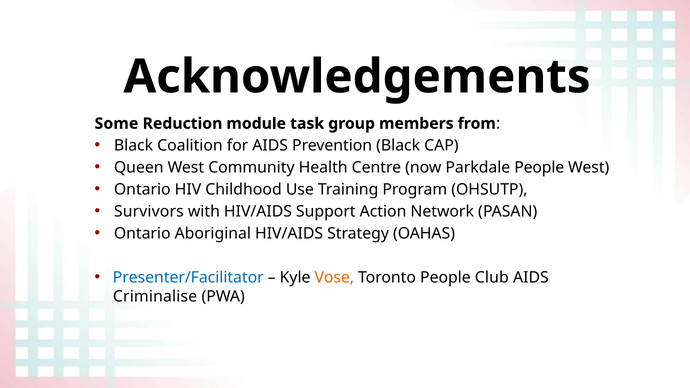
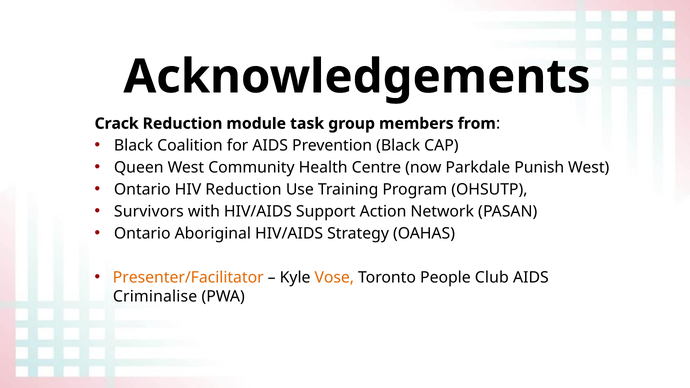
Some: Some -> Crack
Parkdale People: People -> Punish
HIV Childhood: Childhood -> Reduction
Presenter/Facilitator colour: blue -> orange
